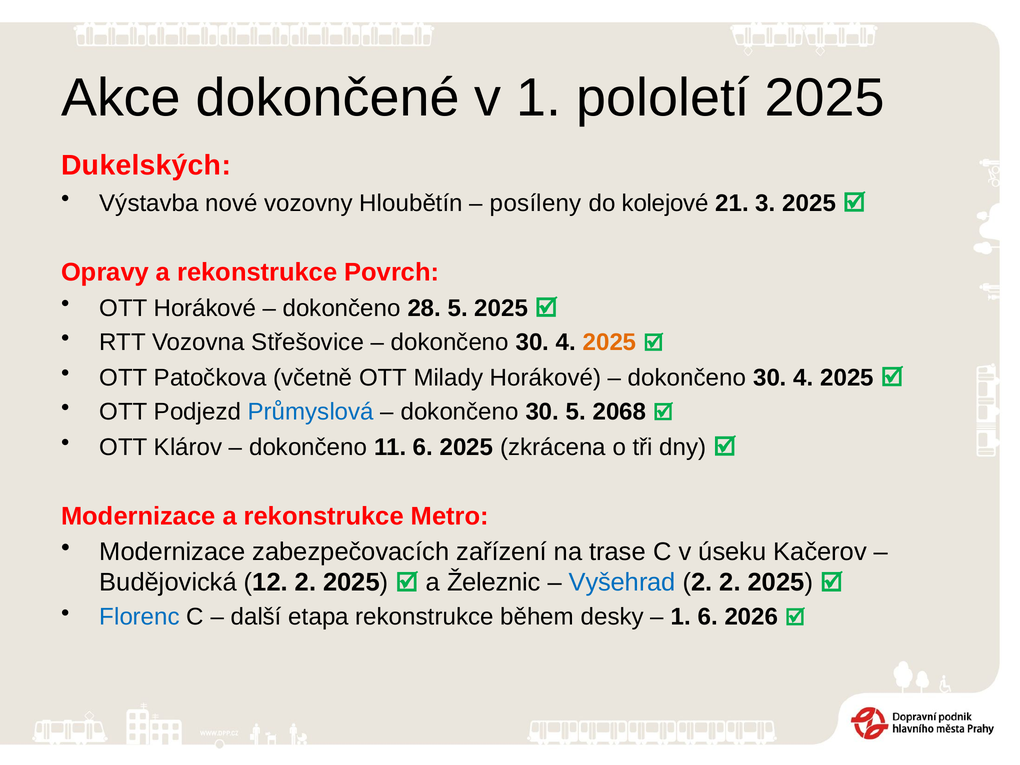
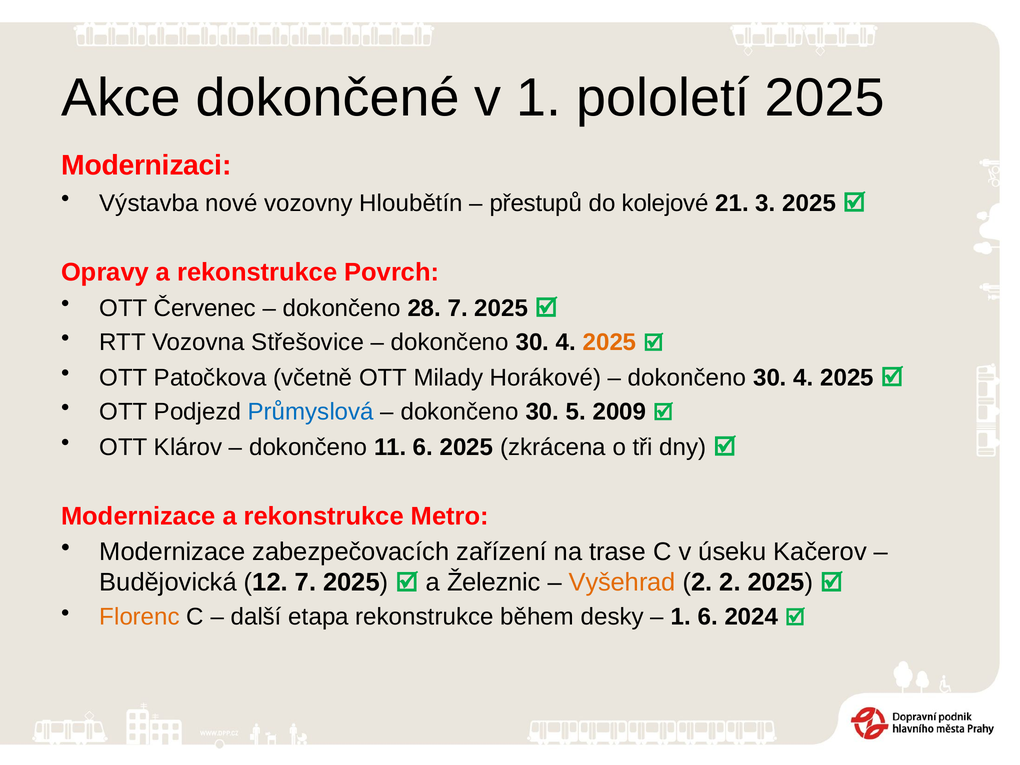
Dukelských: Dukelských -> Modernizaci
posíleny: posíleny -> přestupů
OTT Horákové: Horákové -> Červenec
28 5: 5 -> 7
2068: 2068 -> 2009
12 2: 2 -> 7
Vyšehrad colour: blue -> orange
Florenc colour: blue -> orange
2026: 2026 -> 2024
